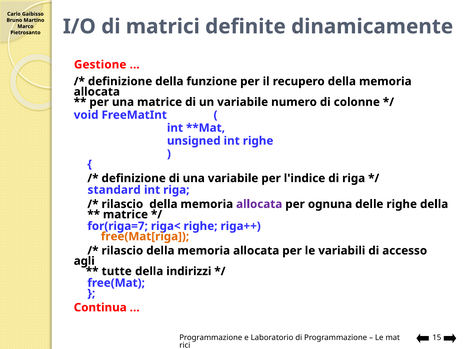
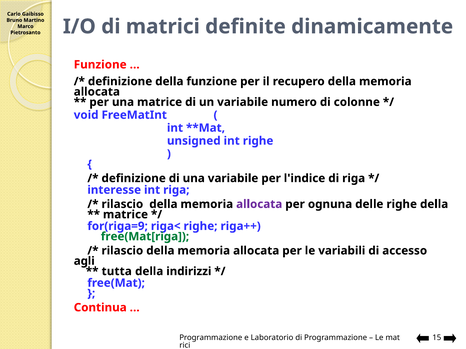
Gestione at (100, 65): Gestione -> Funzione
standard: standard -> interesse
for(riga=7: for(riga=7 -> for(riga=9
free(Mat[riga colour: orange -> green
tutte: tutte -> tutta
